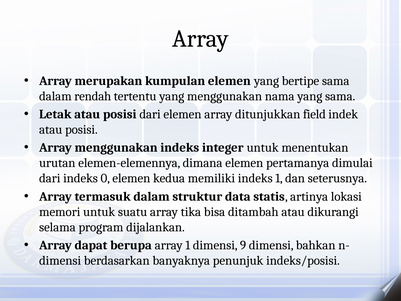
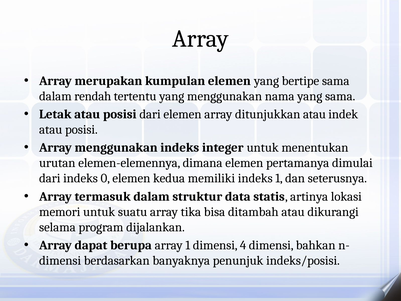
ditunjukkan field: field -> atau
9: 9 -> 4
